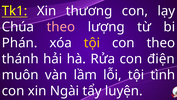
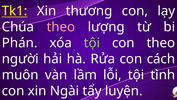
tội at (92, 43) colour: yellow -> light green
thánh: thánh -> người
điện: điện -> cách
